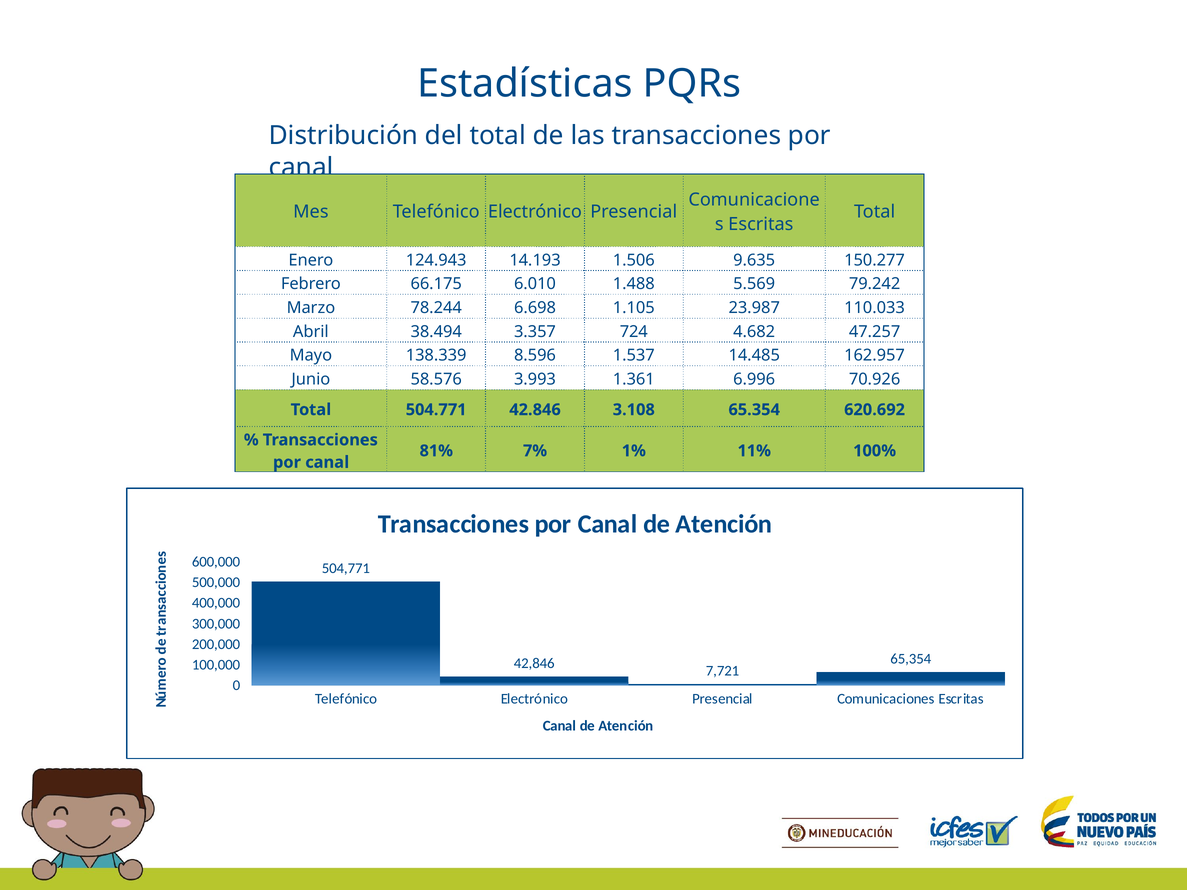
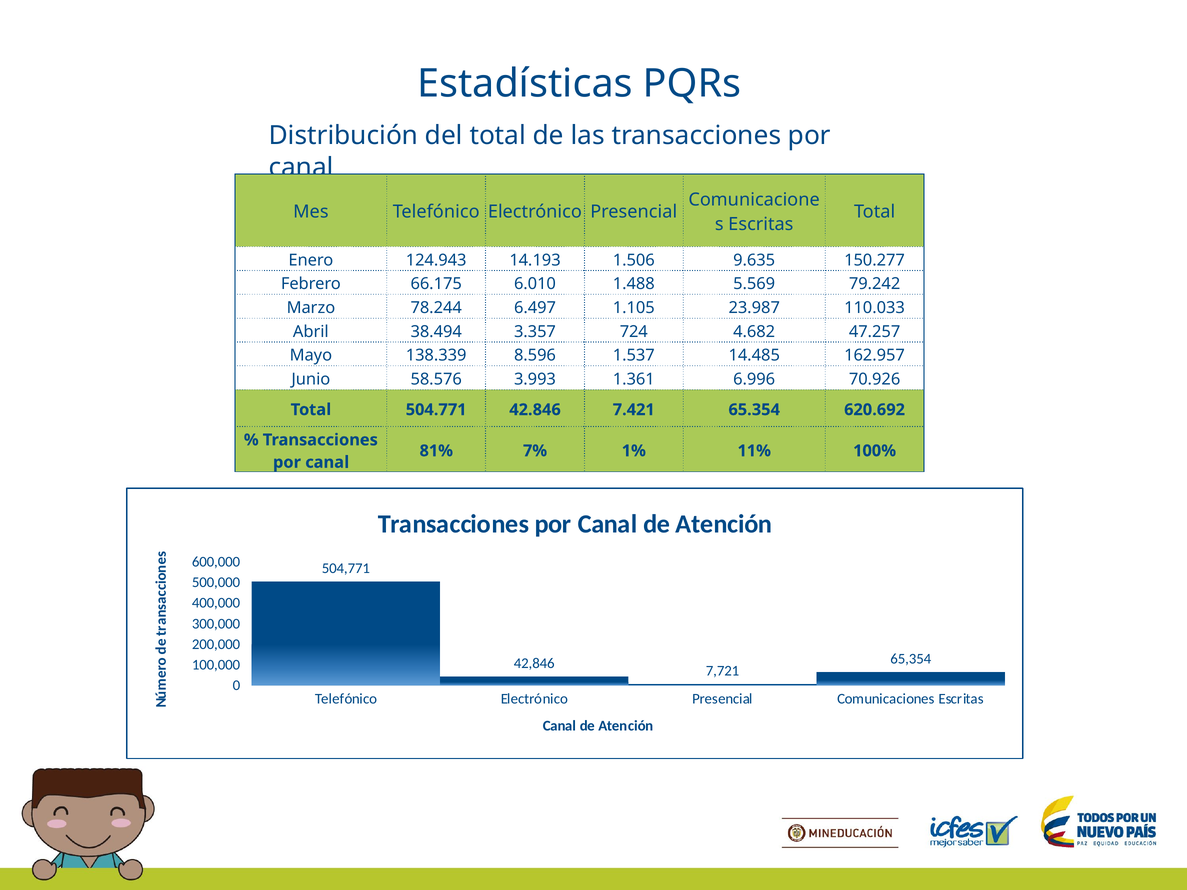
6.698: 6.698 -> 6.497
3.108: 3.108 -> 7.421
